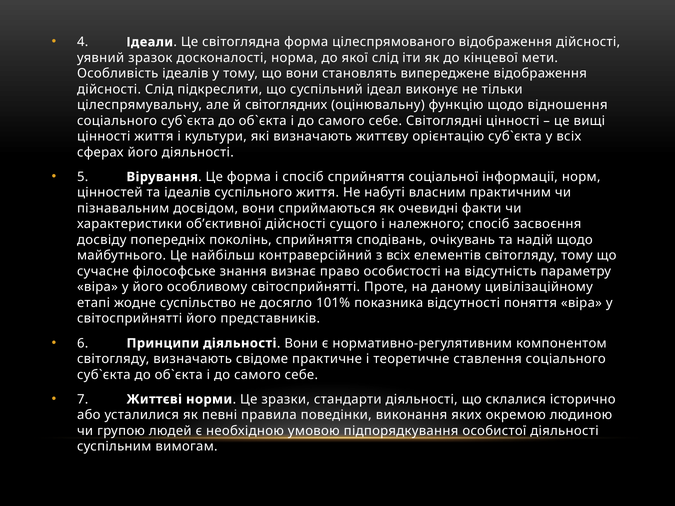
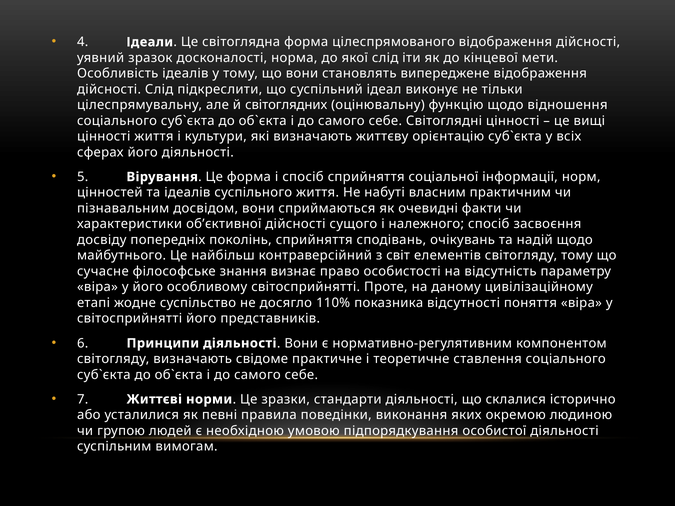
з всіх: всіх -> світ
101%: 101% -> 110%
